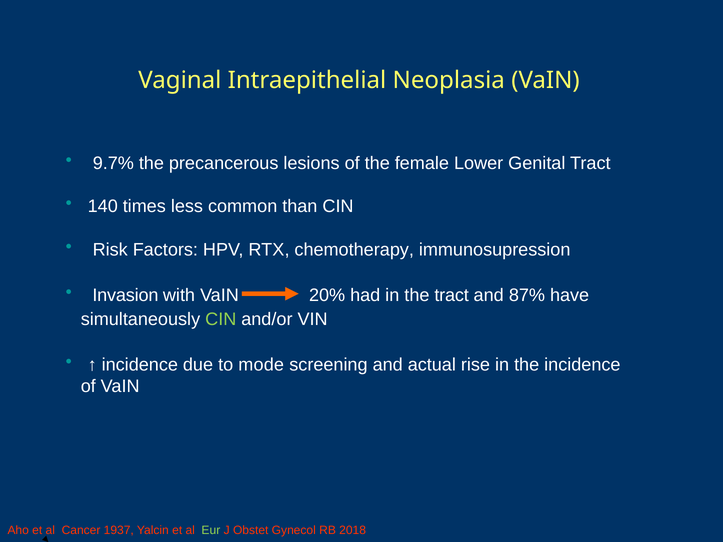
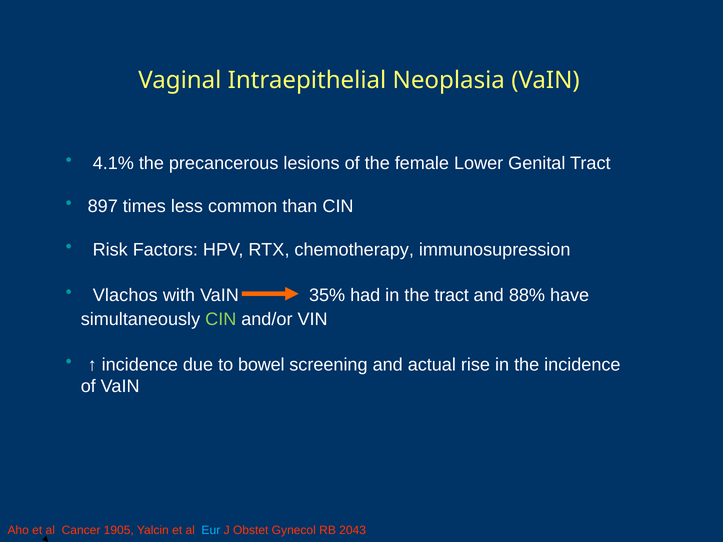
9.7%: 9.7% -> 4.1%
140: 140 -> 897
Invasion: Invasion -> Vlachos
20%: 20% -> 35%
87%: 87% -> 88%
mode: mode -> bowel
1937: 1937 -> 1905
Eur colour: light green -> light blue
2018: 2018 -> 2043
